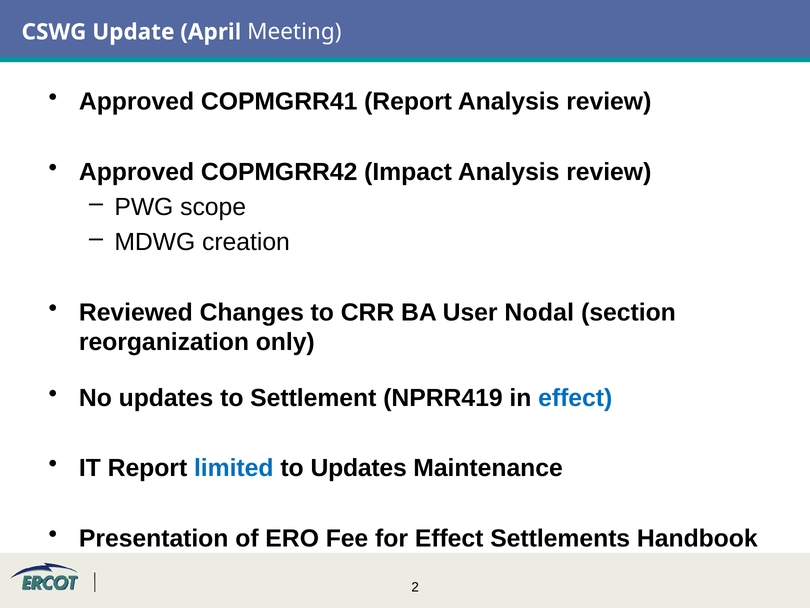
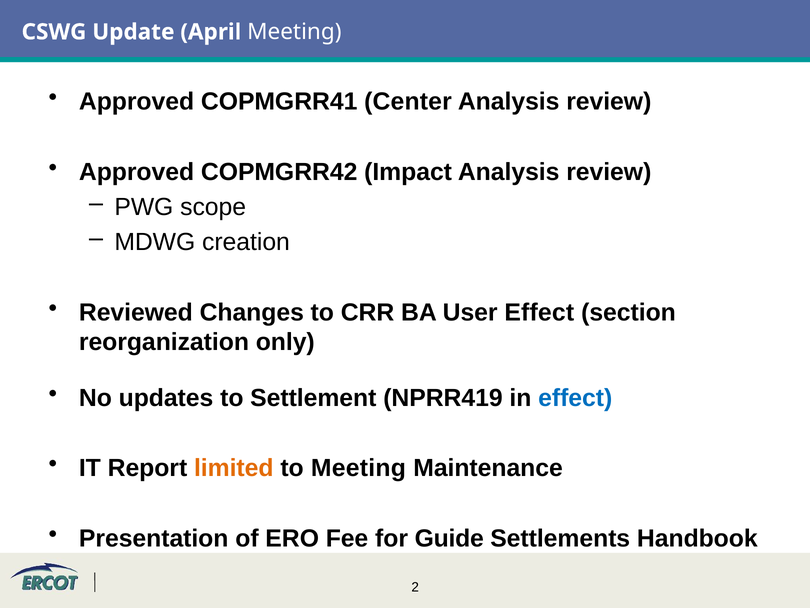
COPMGRR41 Report: Report -> Center
User Nodal: Nodal -> Effect
limited colour: blue -> orange
to Updates: Updates -> Meeting
for Effect: Effect -> Guide
